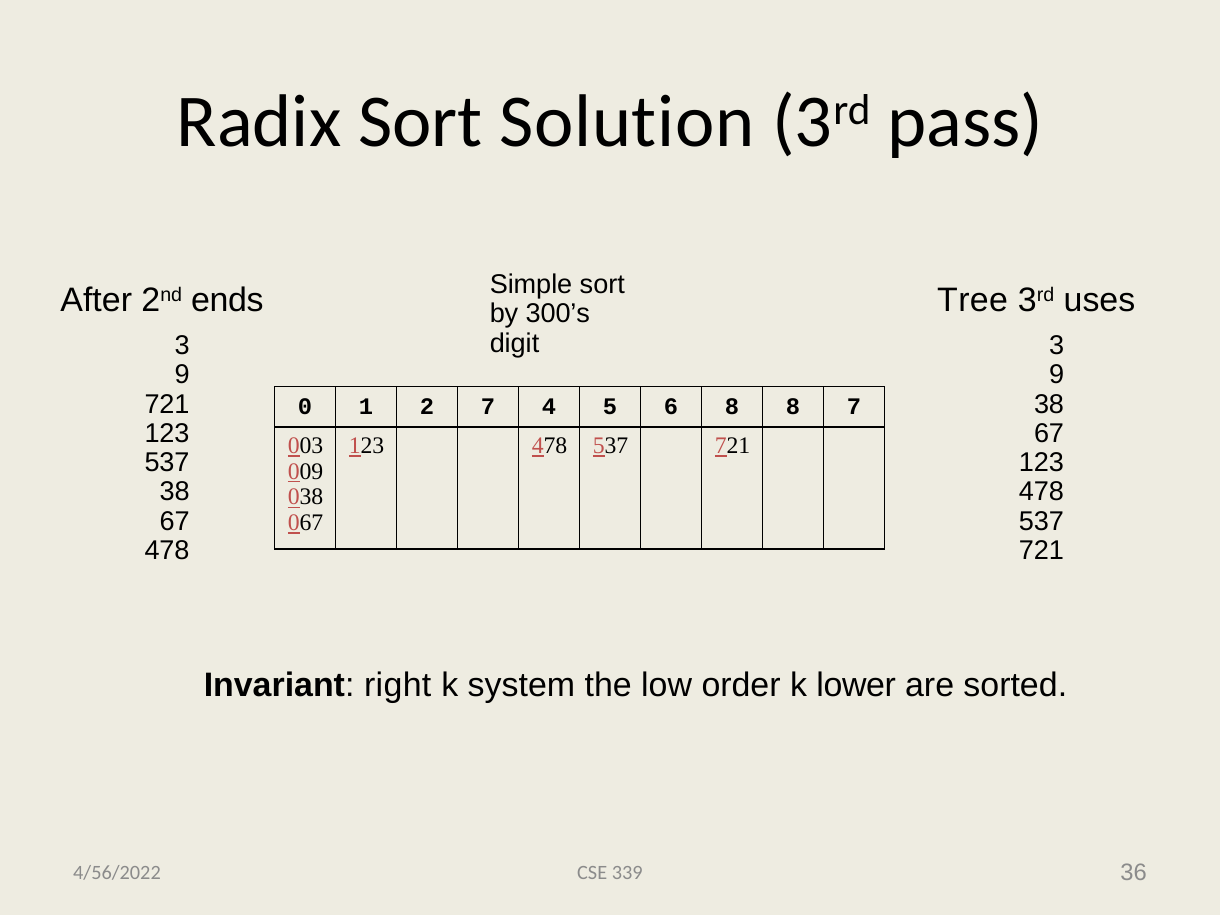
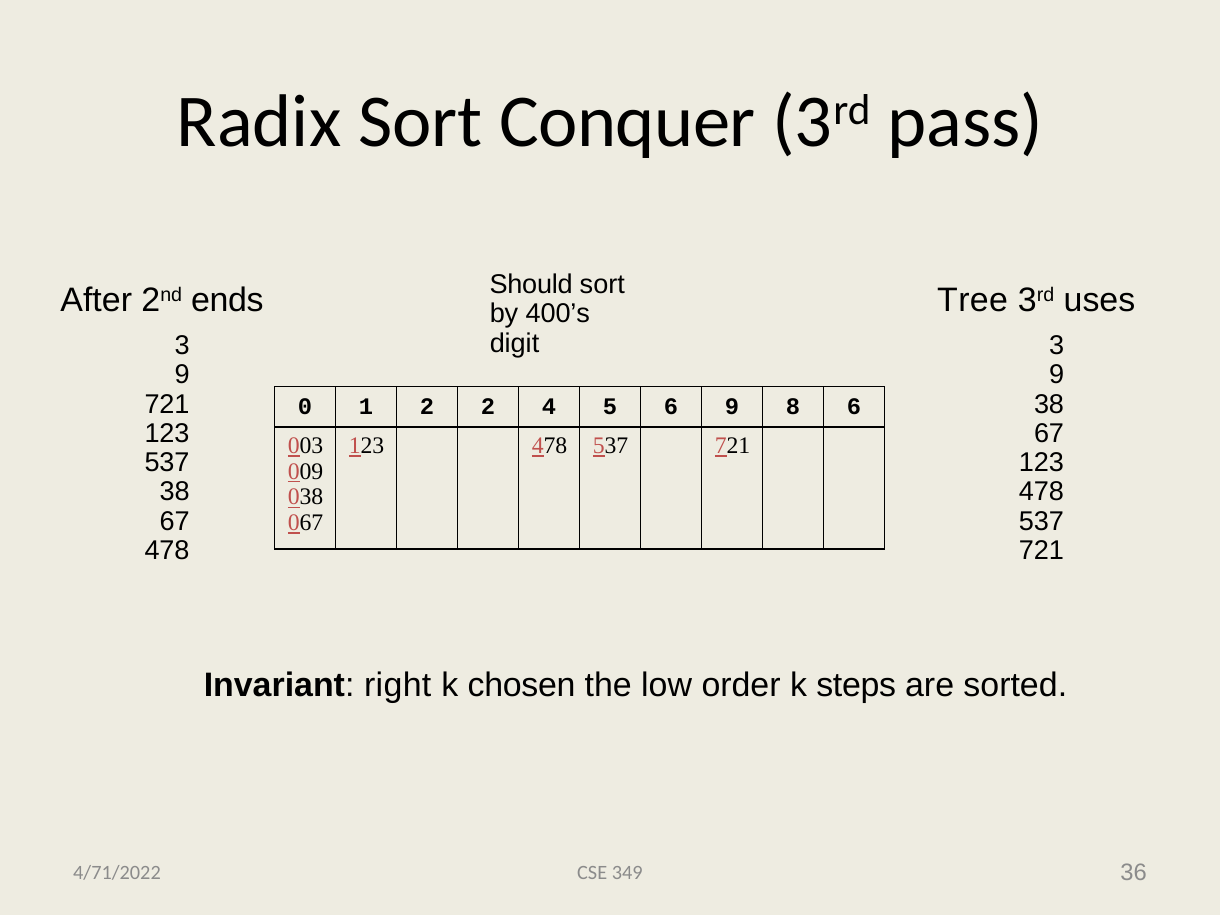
Solution: Solution -> Conquer
Simple: Simple -> Should
300’s: 300’s -> 400’s
2 7: 7 -> 2
6 8: 8 -> 9
8 7: 7 -> 6
system: system -> chosen
lower: lower -> steps
4/56/2022: 4/56/2022 -> 4/71/2022
339: 339 -> 349
